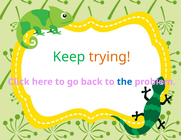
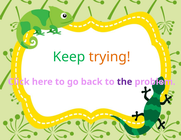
the colour: blue -> purple
